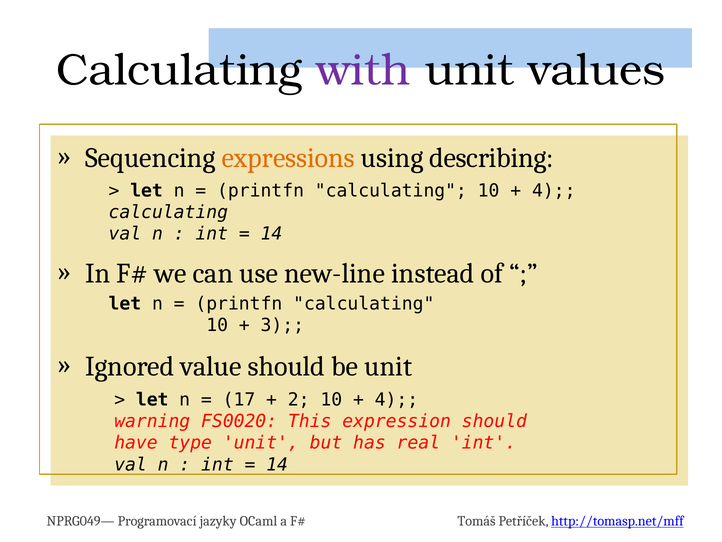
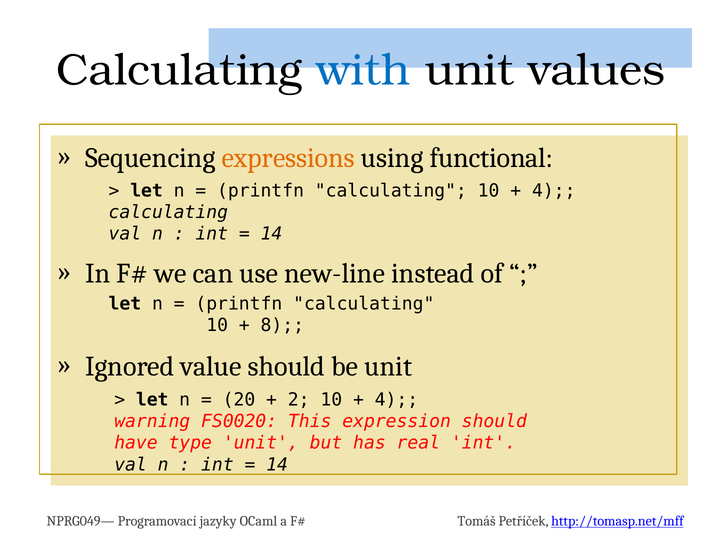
with colour: purple -> blue
describing: describing -> functional
3: 3 -> 8
17: 17 -> 20
